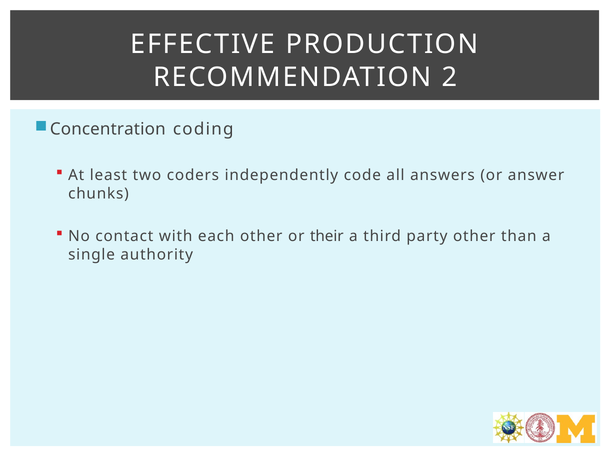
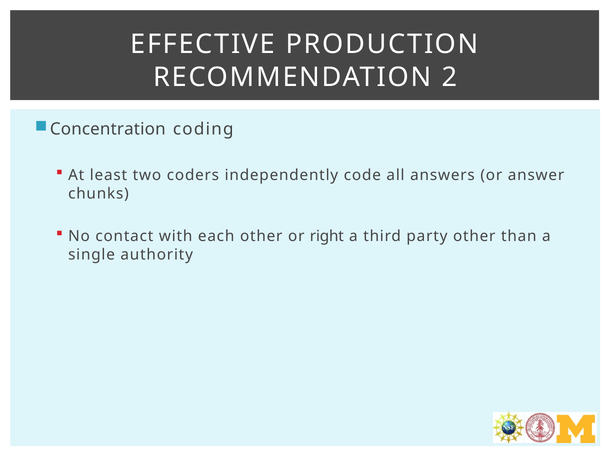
their: their -> right
